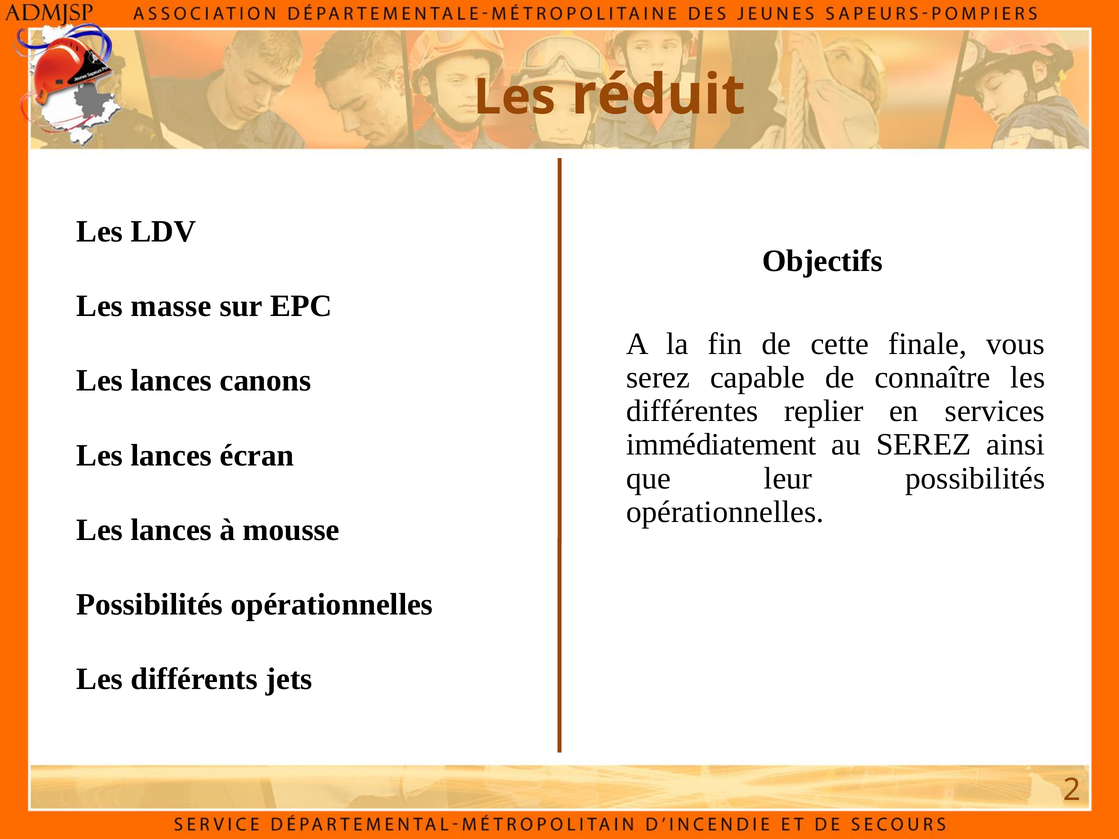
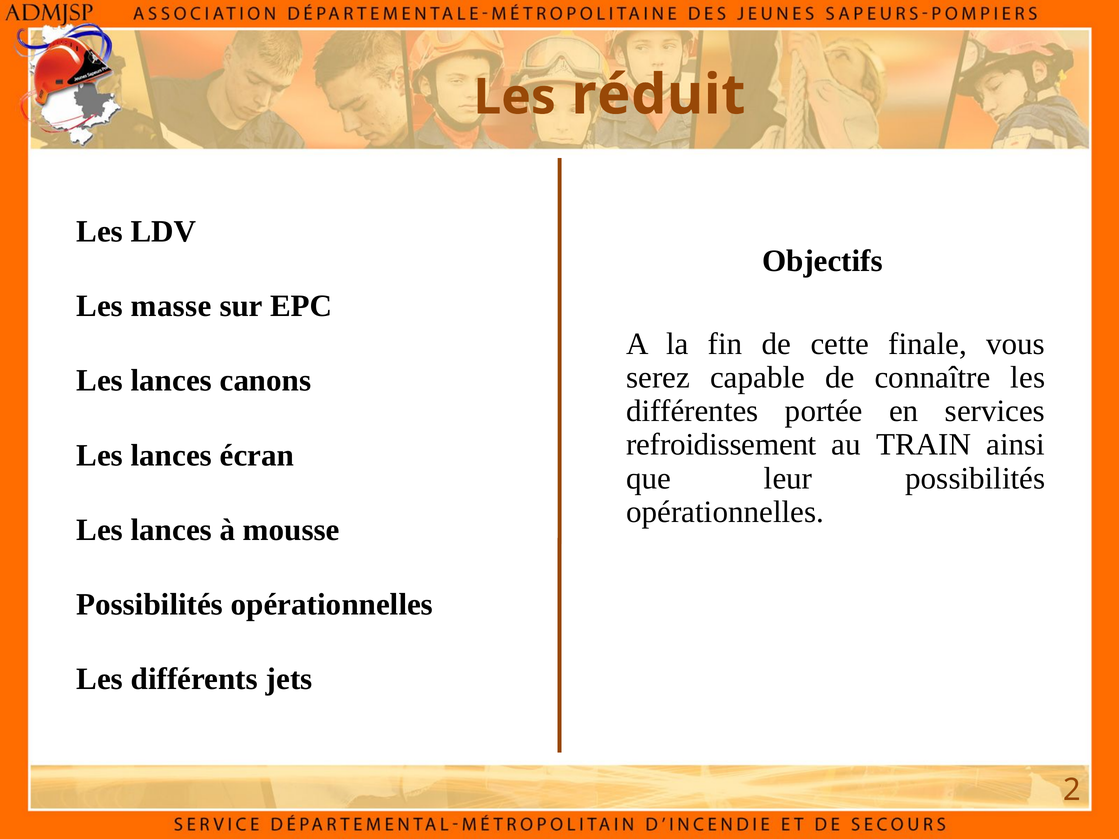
replier: replier -> portée
immédiatement: immédiatement -> refroidissement
au SEREZ: SEREZ -> TRAIN
